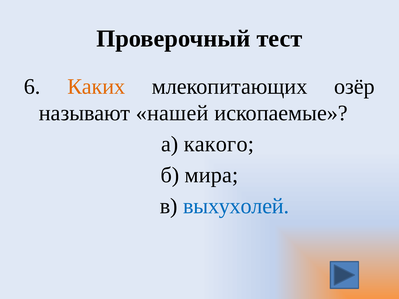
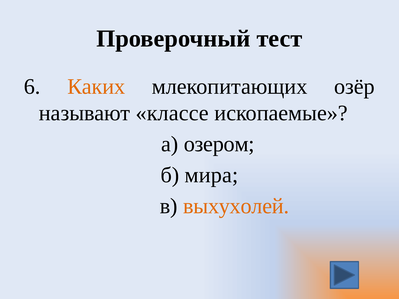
нашей: нашей -> классе
какого: какого -> озером
выхухолей colour: blue -> orange
